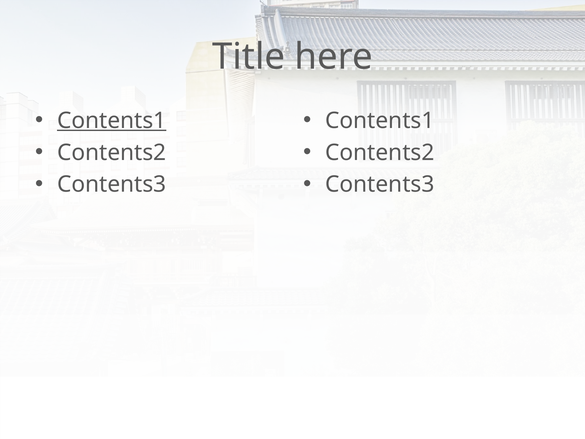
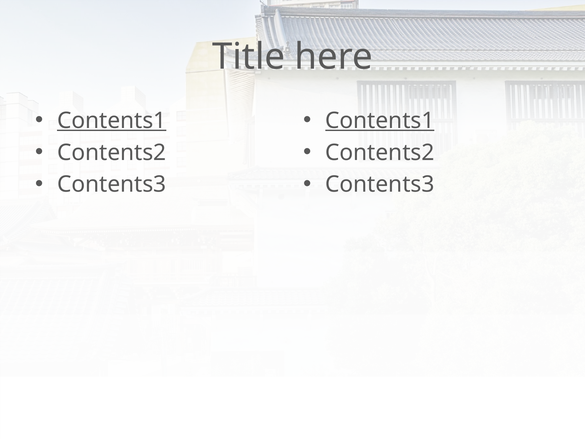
Contents1 at (380, 121) underline: none -> present
